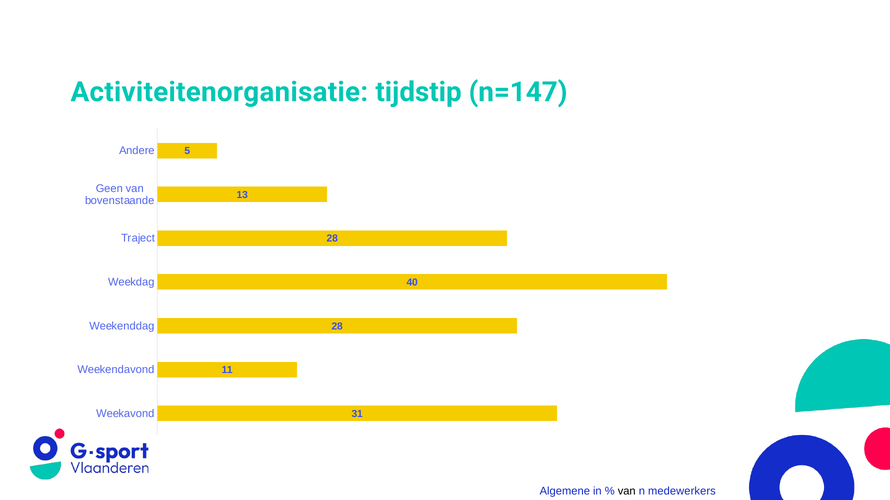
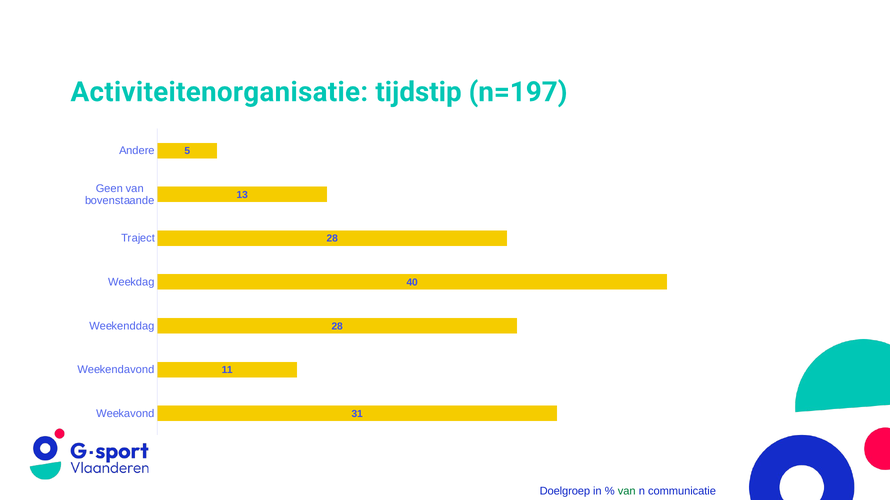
n=147: n=147 -> n=197
Algemene: Algemene -> Doelgroep
van at (627, 492) colour: black -> green
medewerkers: medewerkers -> communicatie
